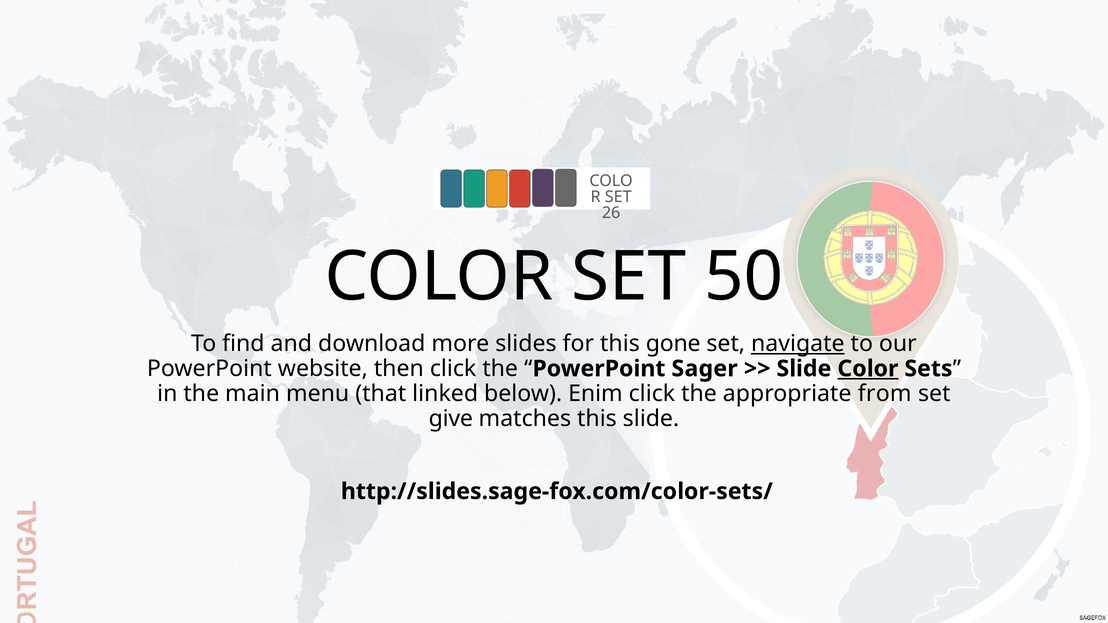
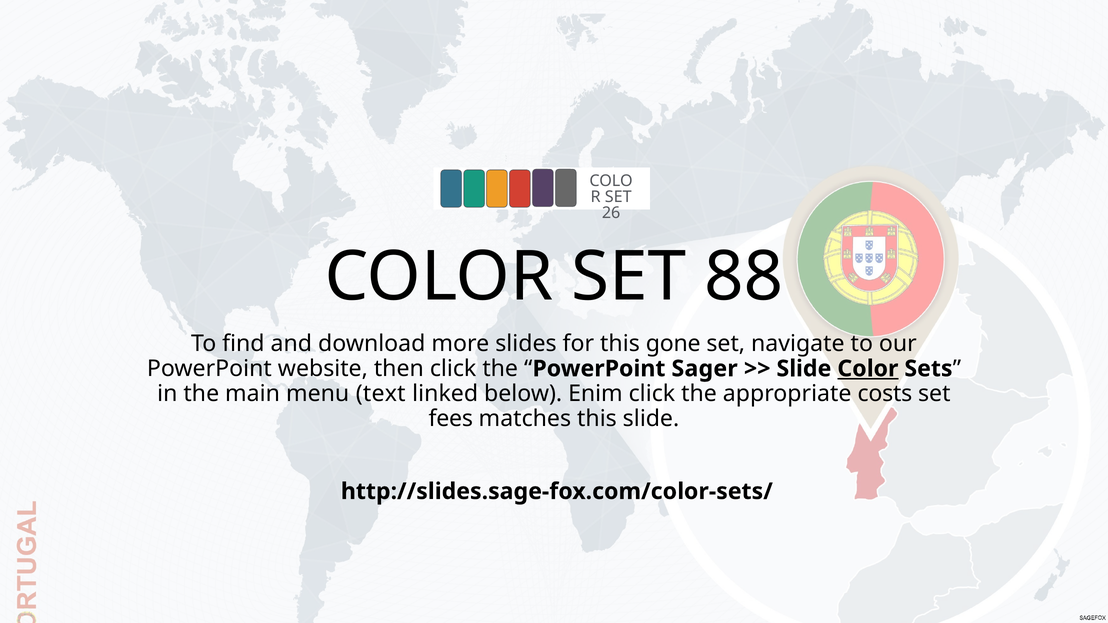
50: 50 -> 88
navigate underline: present -> none
that: that -> text
from: from -> costs
give: give -> fees
